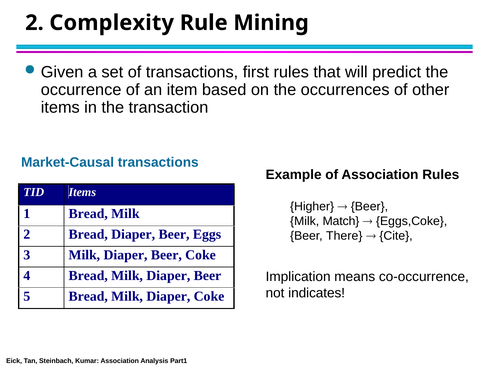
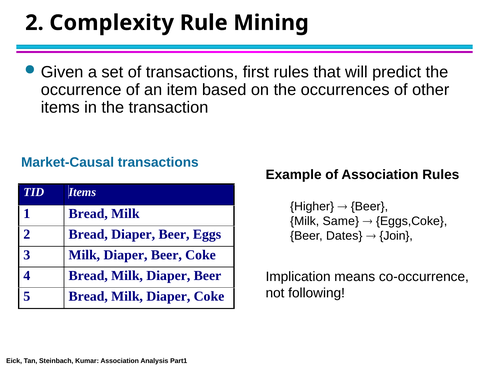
Match: Match -> Same
There: There -> Dates
Cite: Cite -> Join
indicates: indicates -> following
